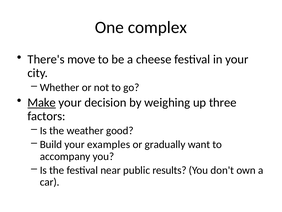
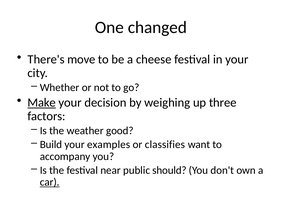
complex: complex -> changed
gradually: gradually -> classifies
results: results -> should
car underline: none -> present
